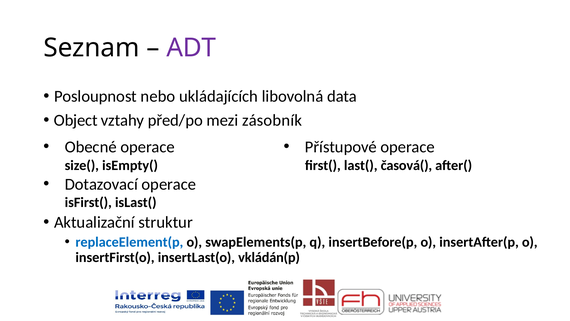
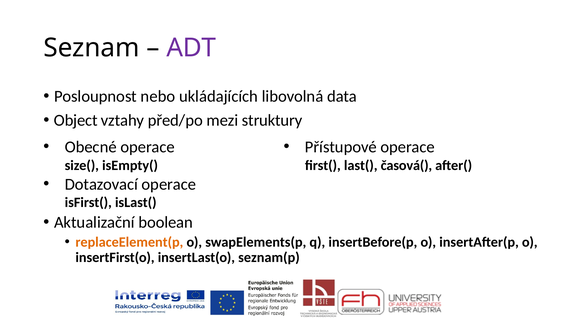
zásobník: zásobník -> struktury
struktur: struktur -> boolean
replaceElement(p colour: blue -> orange
vkládán(p: vkládán(p -> seznam(p
